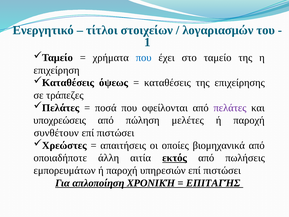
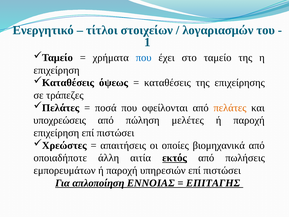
πελάτες colour: purple -> orange
συνθέτουν at (56, 133): συνθέτουν -> επιχείρηση
ΧΡΟΝΙΚΉ: ΧΡΟΝΙΚΉ -> ΕΝΝΟΙΑΣ
ΕΠΙΤΑΓΉΣ: ΕΠΙΤΑΓΉΣ -> ΕΠΙΤΑΓΗΣ
